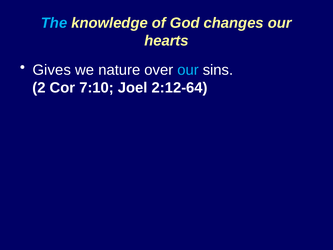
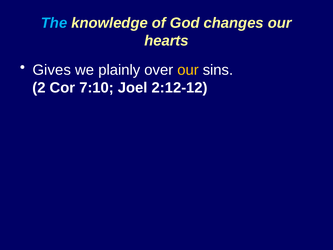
nature: nature -> plainly
our at (188, 70) colour: light blue -> yellow
2:12-64: 2:12-64 -> 2:12-12
